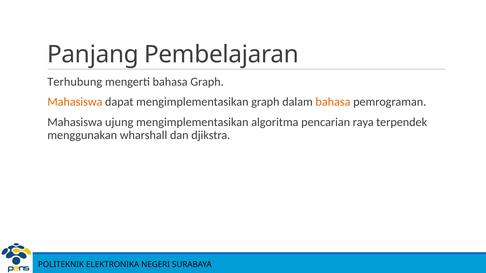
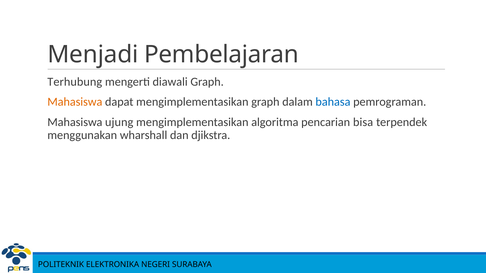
Panjang: Panjang -> Menjadi
mengerti bahasa: bahasa -> diawali
bahasa at (333, 102) colour: orange -> blue
raya: raya -> bisa
